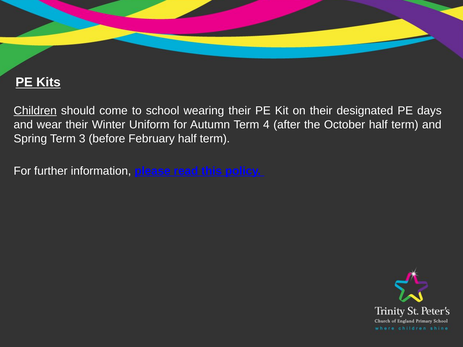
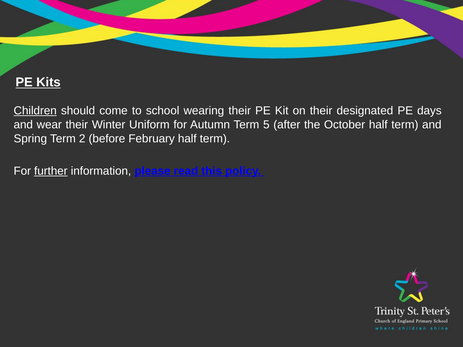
4: 4 -> 5
3: 3 -> 2
further underline: none -> present
